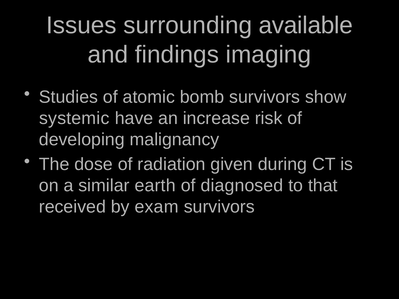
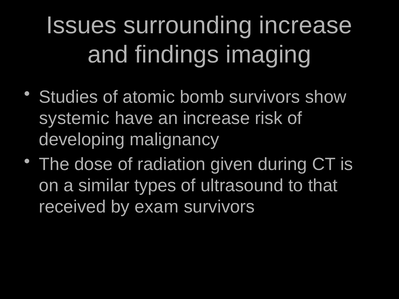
surrounding available: available -> increase
earth: earth -> types
diagnosed: diagnosed -> ultrasound
